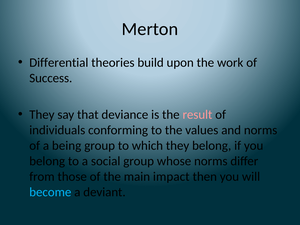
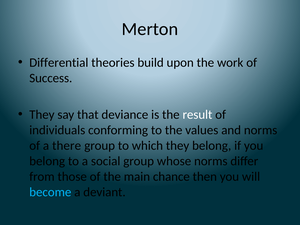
result colour: pink -> white
being: being -> there
impact: impact -> chance
